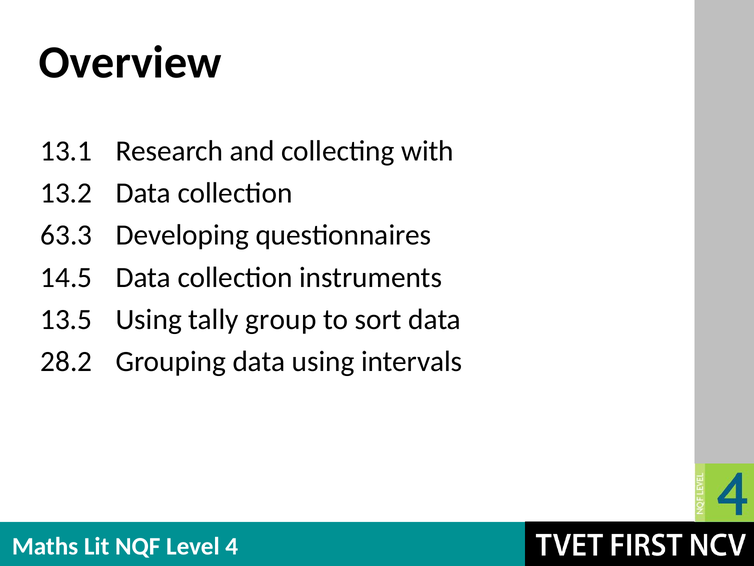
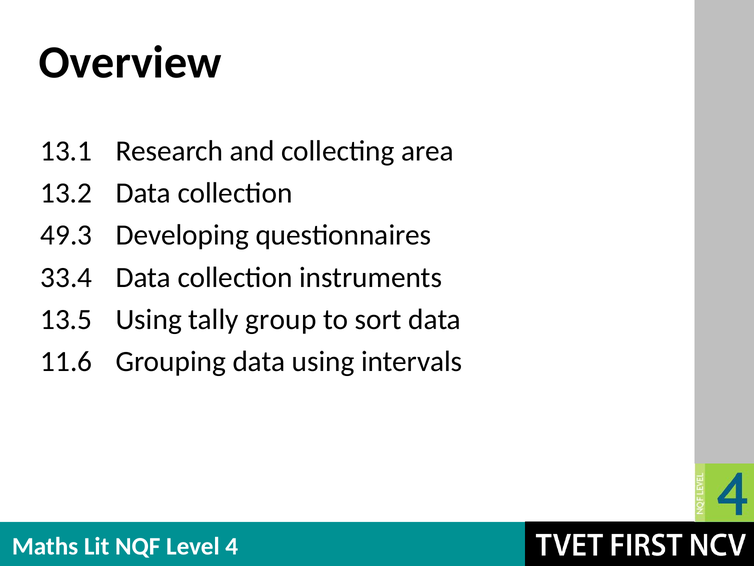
with: with -> area
63.3: 63.3 -> 49.3
14.5: 14.5 -> 33.4
28.2: 28.2 -> 11.6
